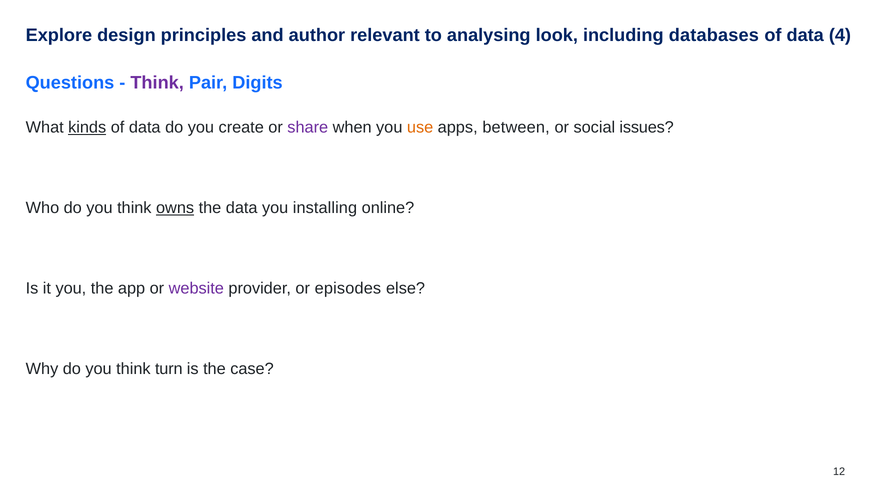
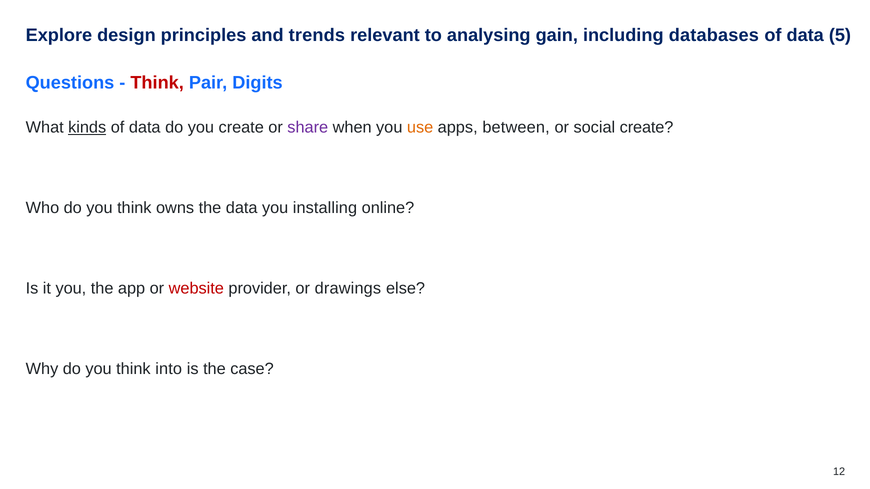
author: author -> trends
look: look -> gain
4: 4 -> 5
Think at (157, 83) colour: purple -> red
social issues: issues -> create
owns underline: present -> none
website colour: purple -> red
episodes: episodes -> drawings
turn: turn -> into
